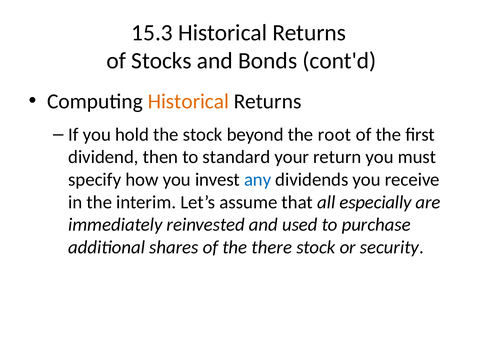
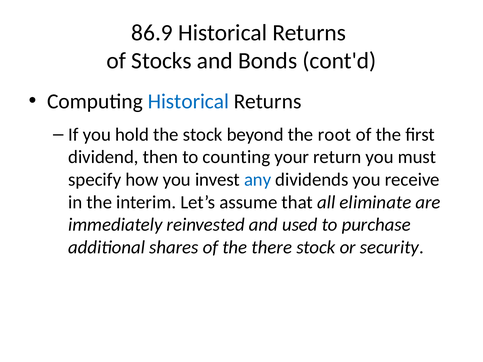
15.3: 15.3 -> 86.9
Historical at (188, 101) colour: orange -> blue
standard: standard -> counting
especially: especially -> eliminate
